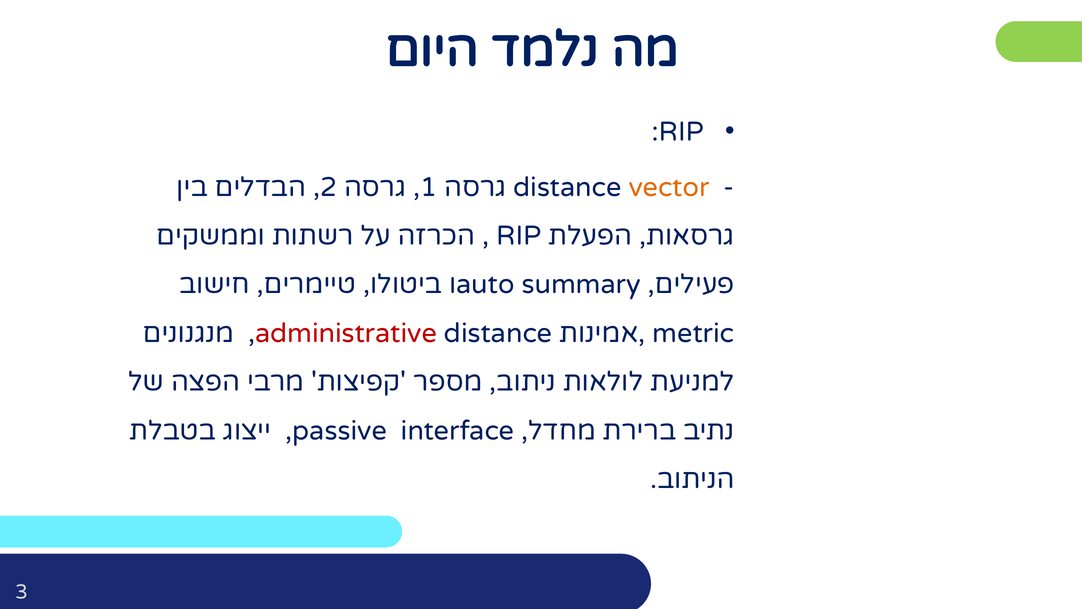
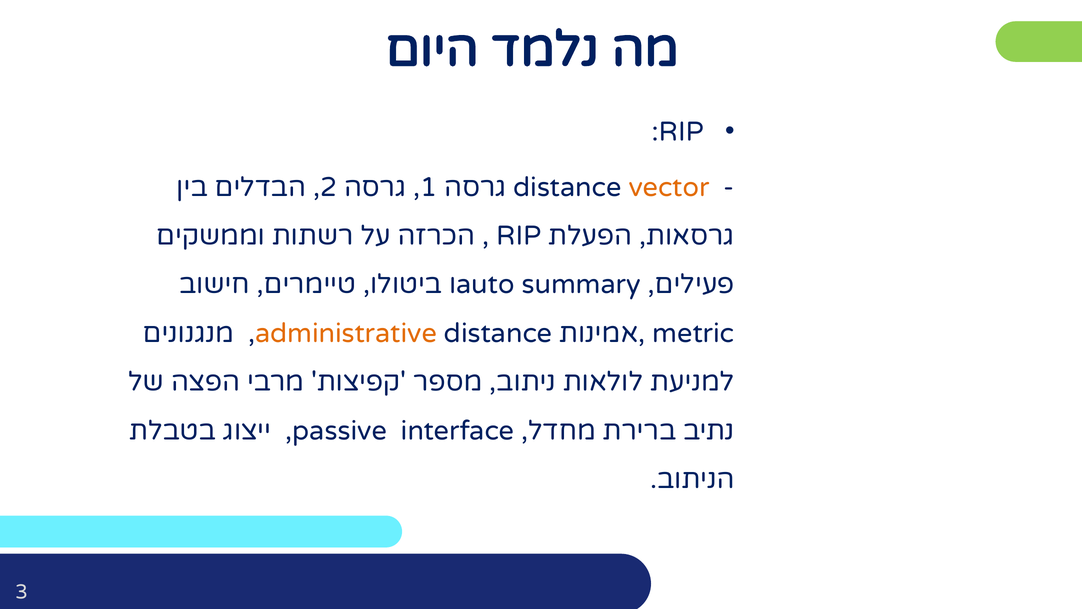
administrative colour: red -> orange
